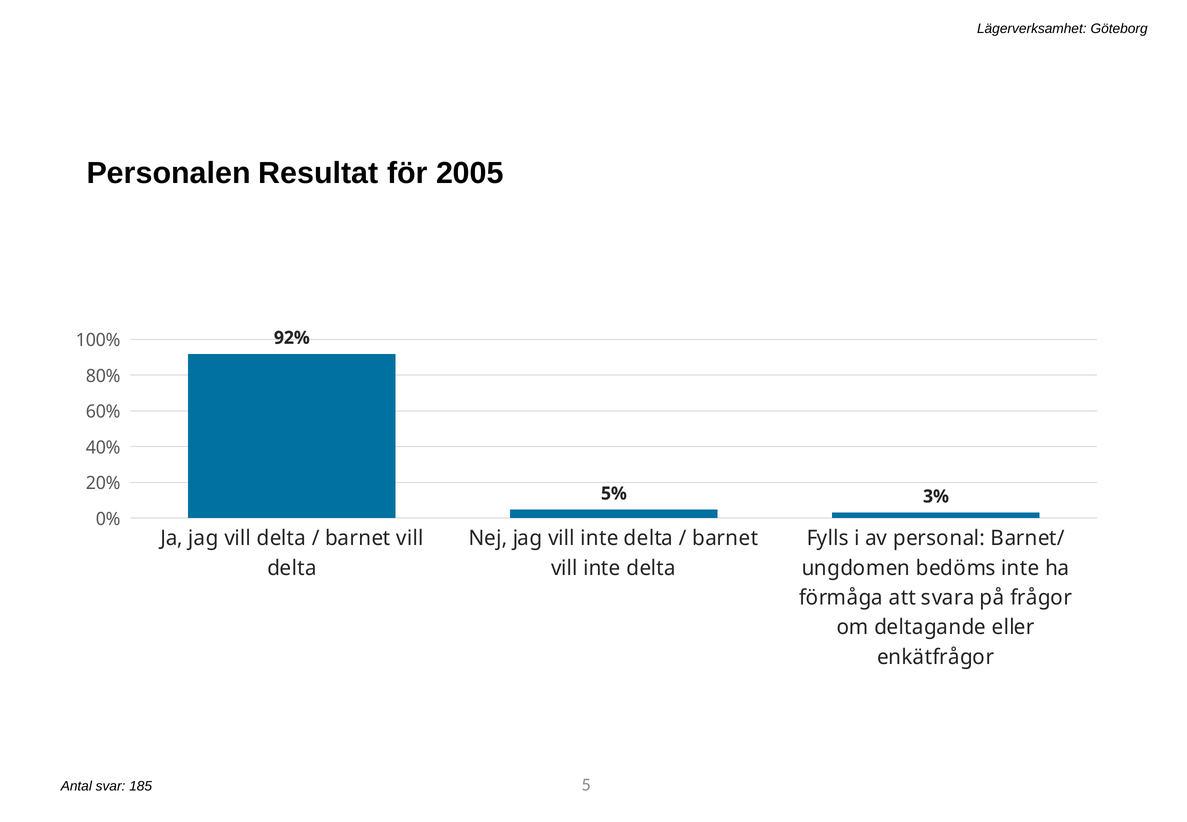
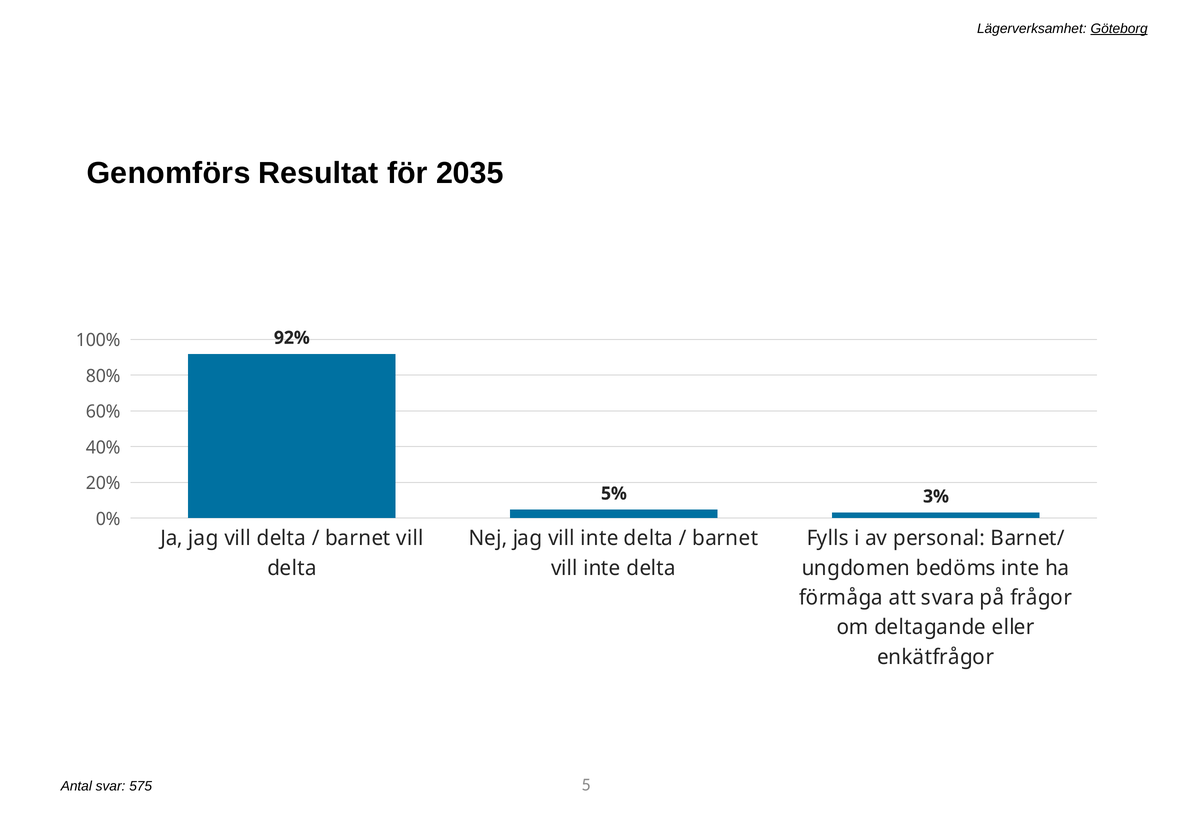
Göteborg underline: none -> present
Personalen: Personalen -> Genomförs
2005: 2005 -> 2035
185: 185 -> 575
